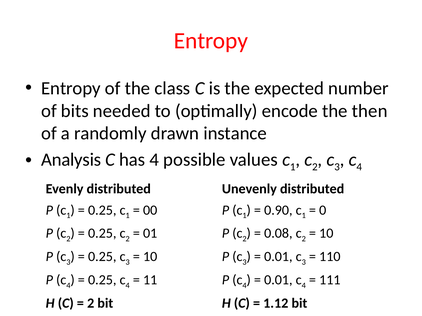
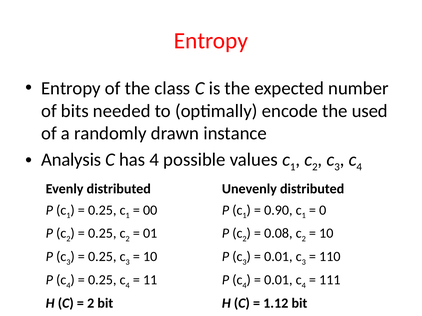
then: then -> used
